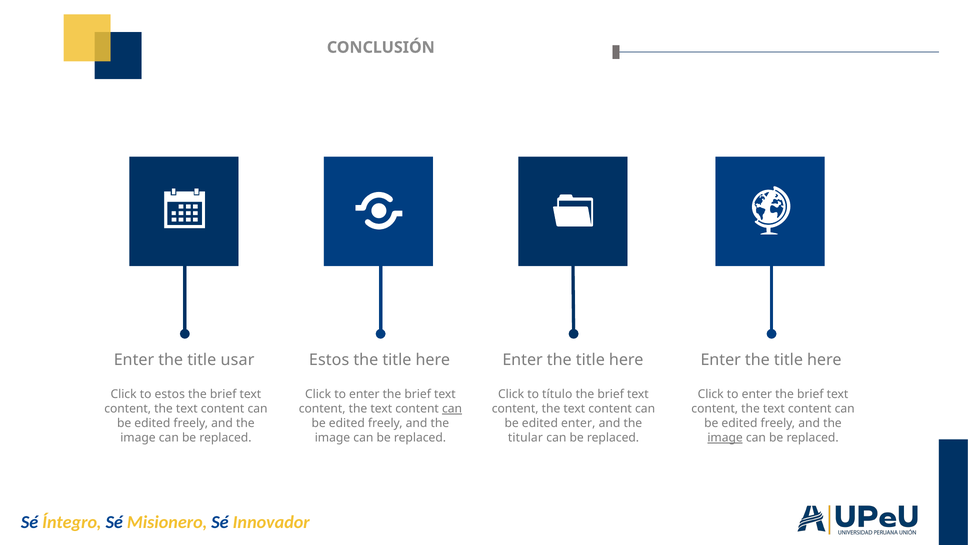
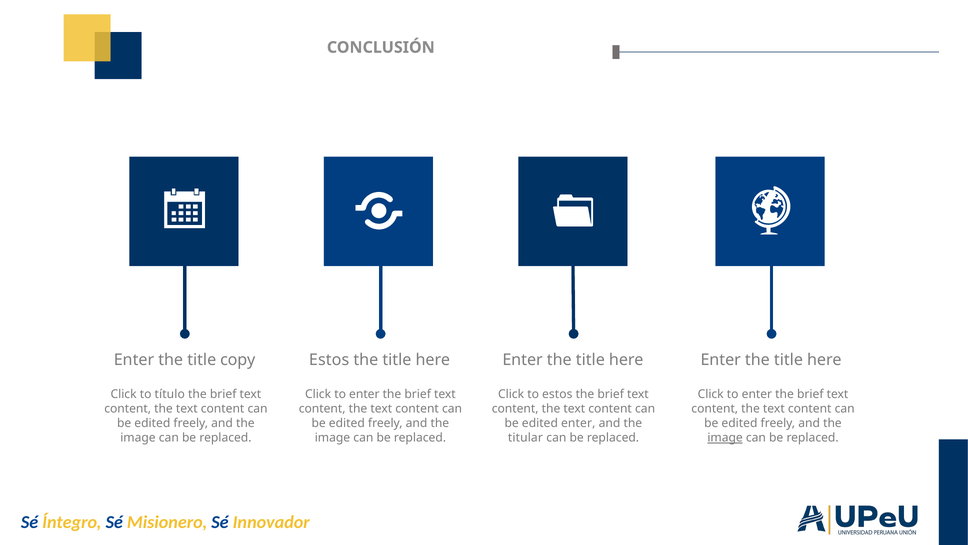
usar: usar -> copy
to estos: estos -> título
to título: título -> estos
can at (452, 408) underline: present -> none
